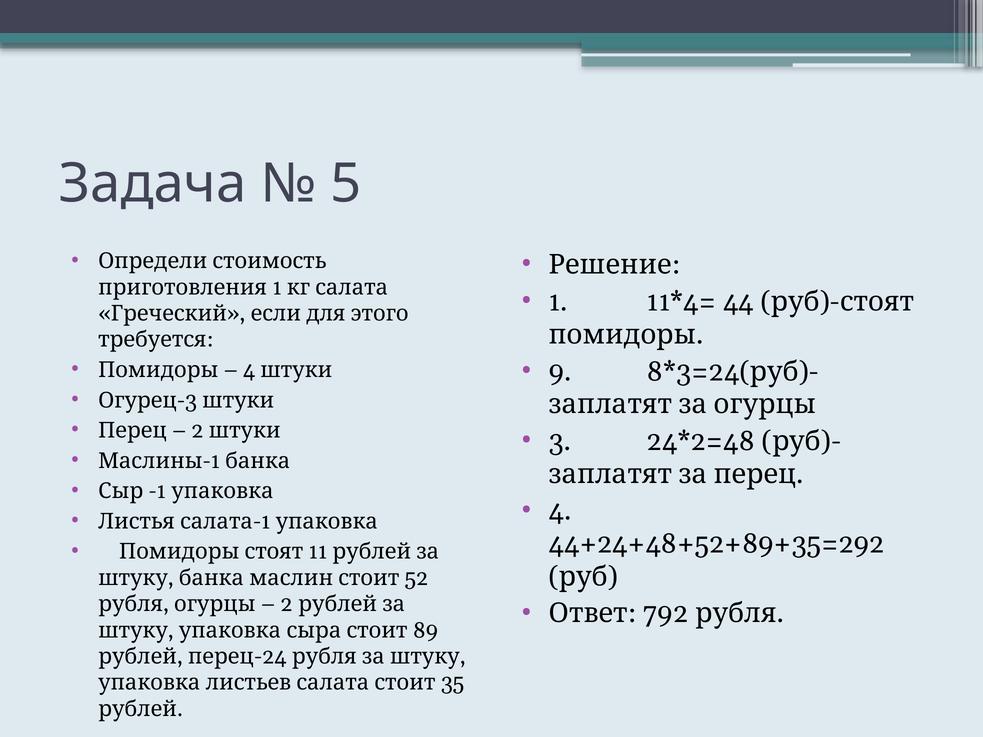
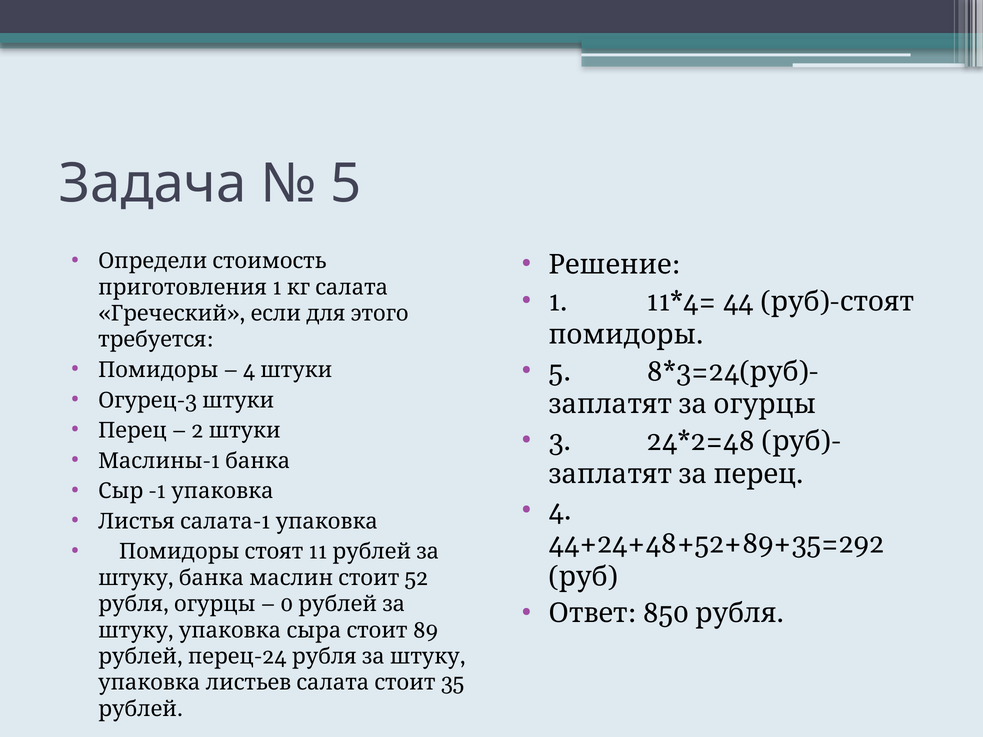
9 at (560, 372): 9 -> 5
2 at (287, 604): 2 -> 0
792: 792 -> 850
